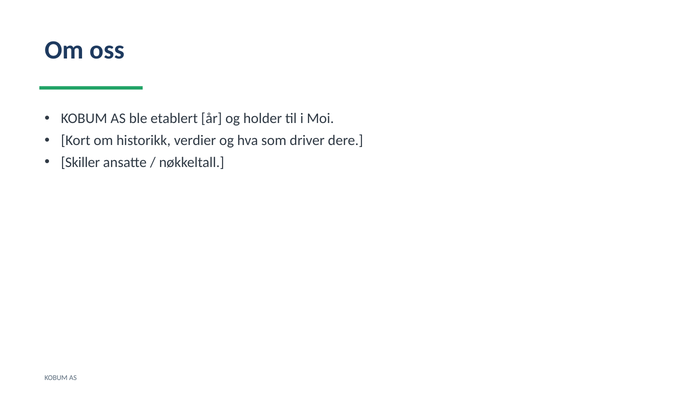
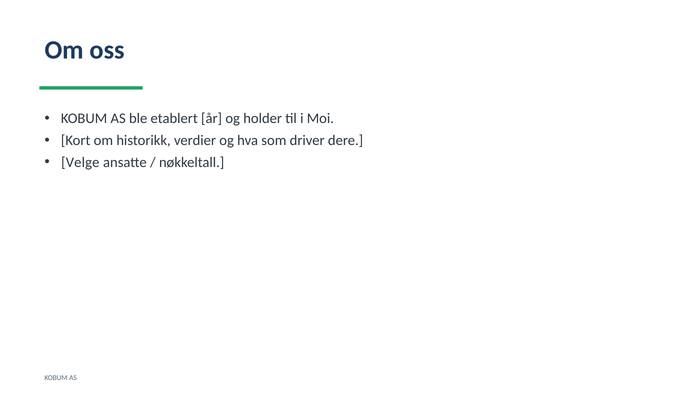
Skiller: Skiller -> Velge
